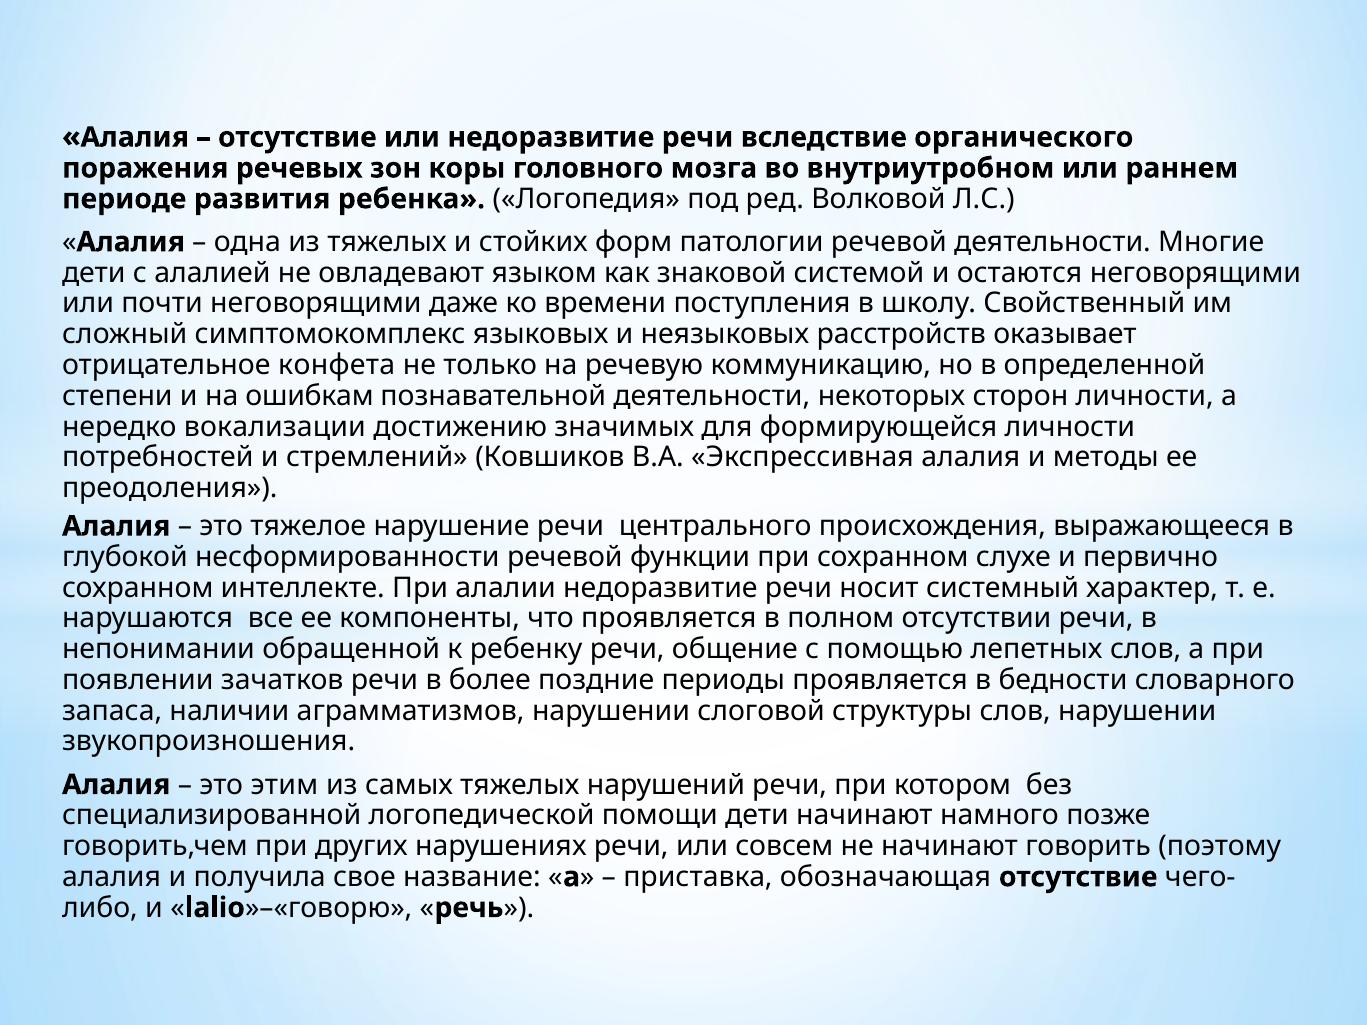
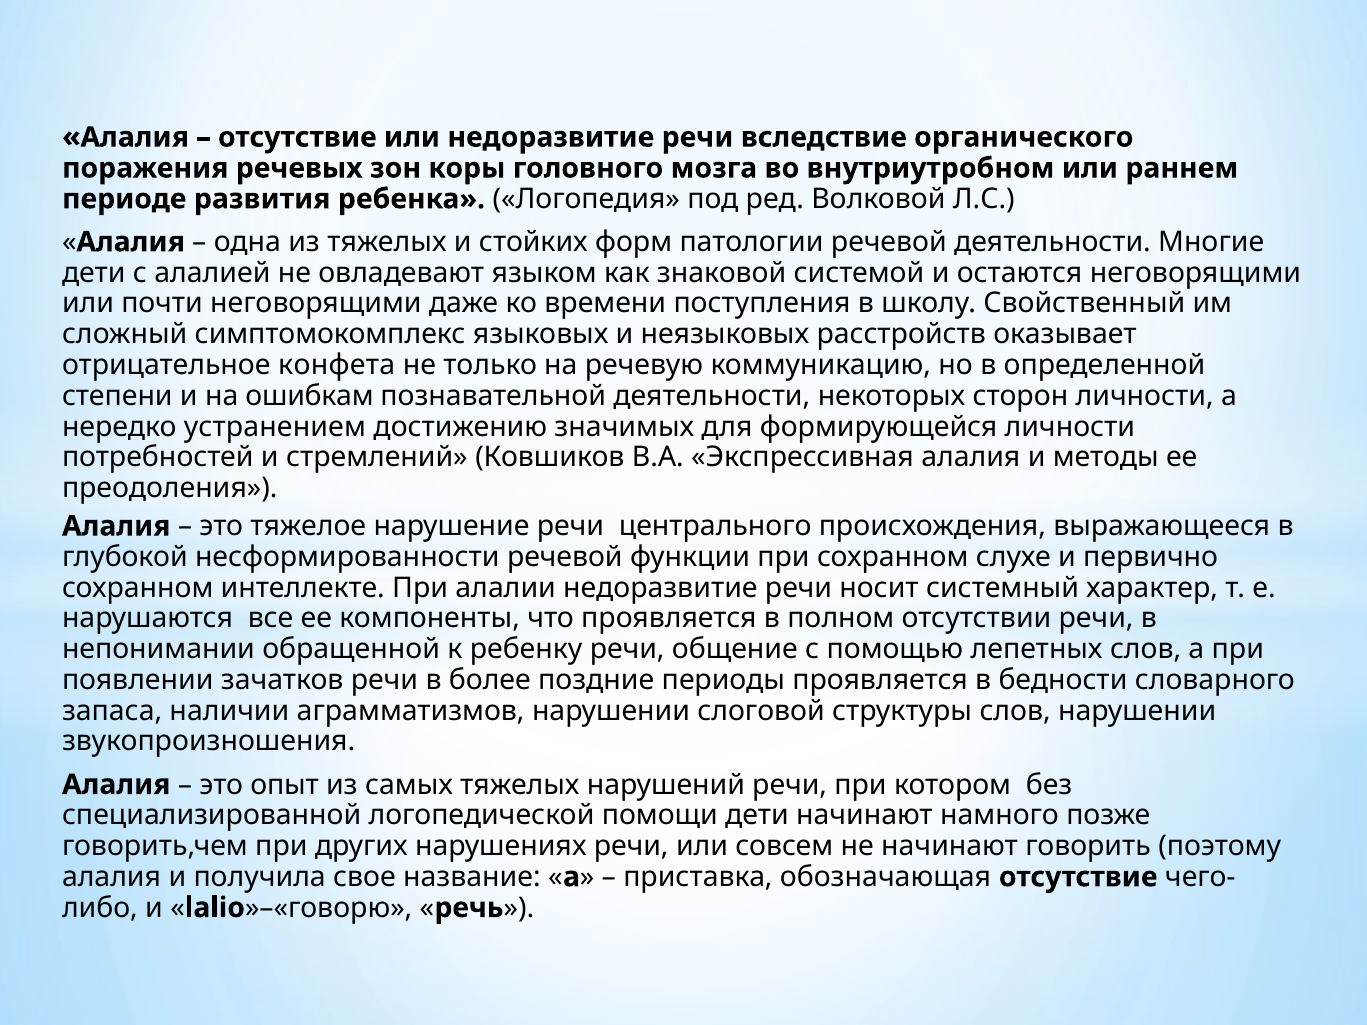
вокализации: вокализации -> устранением
этим: этим -> опыт
